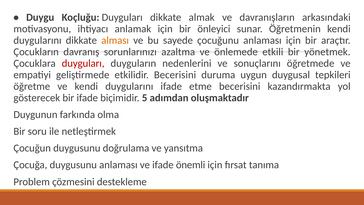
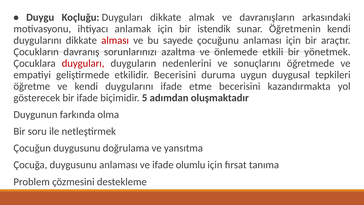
önleyici: önleyici -> istendik
alması colour: orange -> red
önemli: önemli -> olumlu
